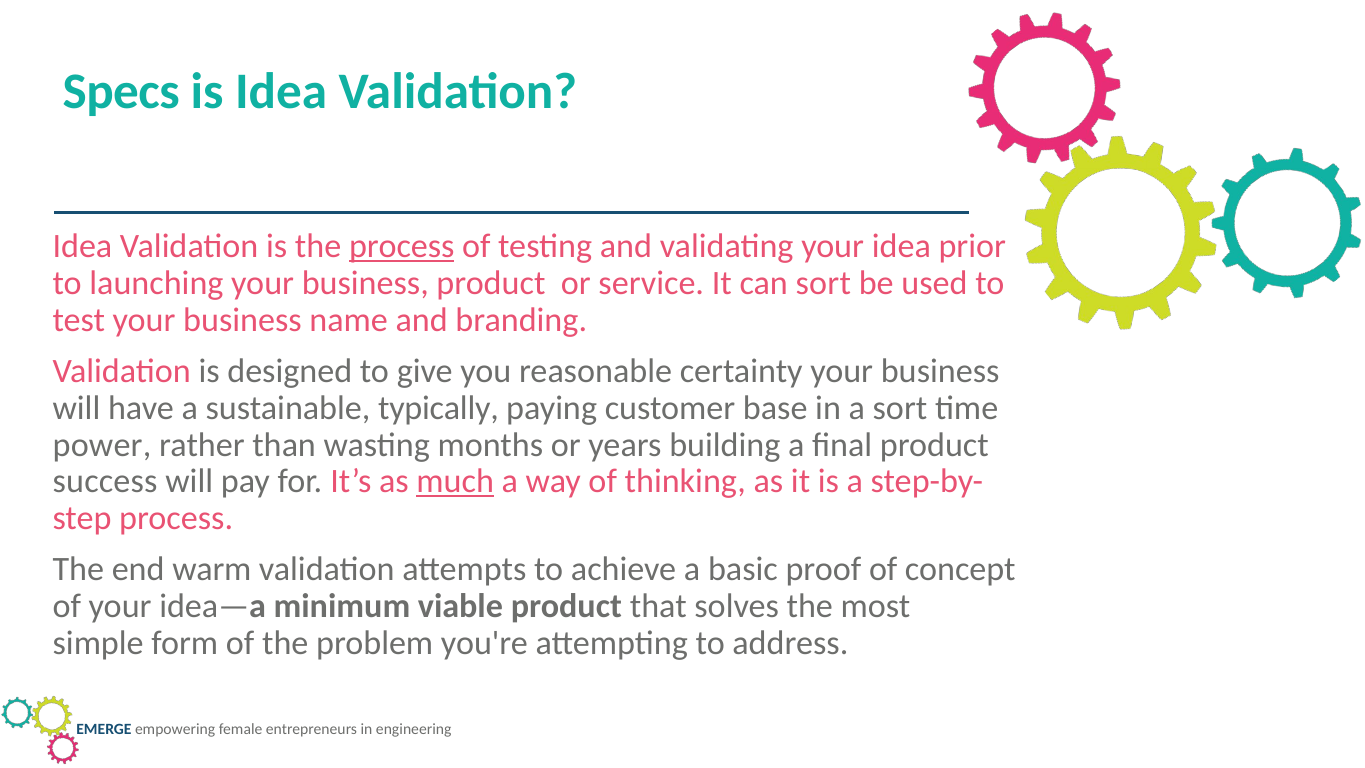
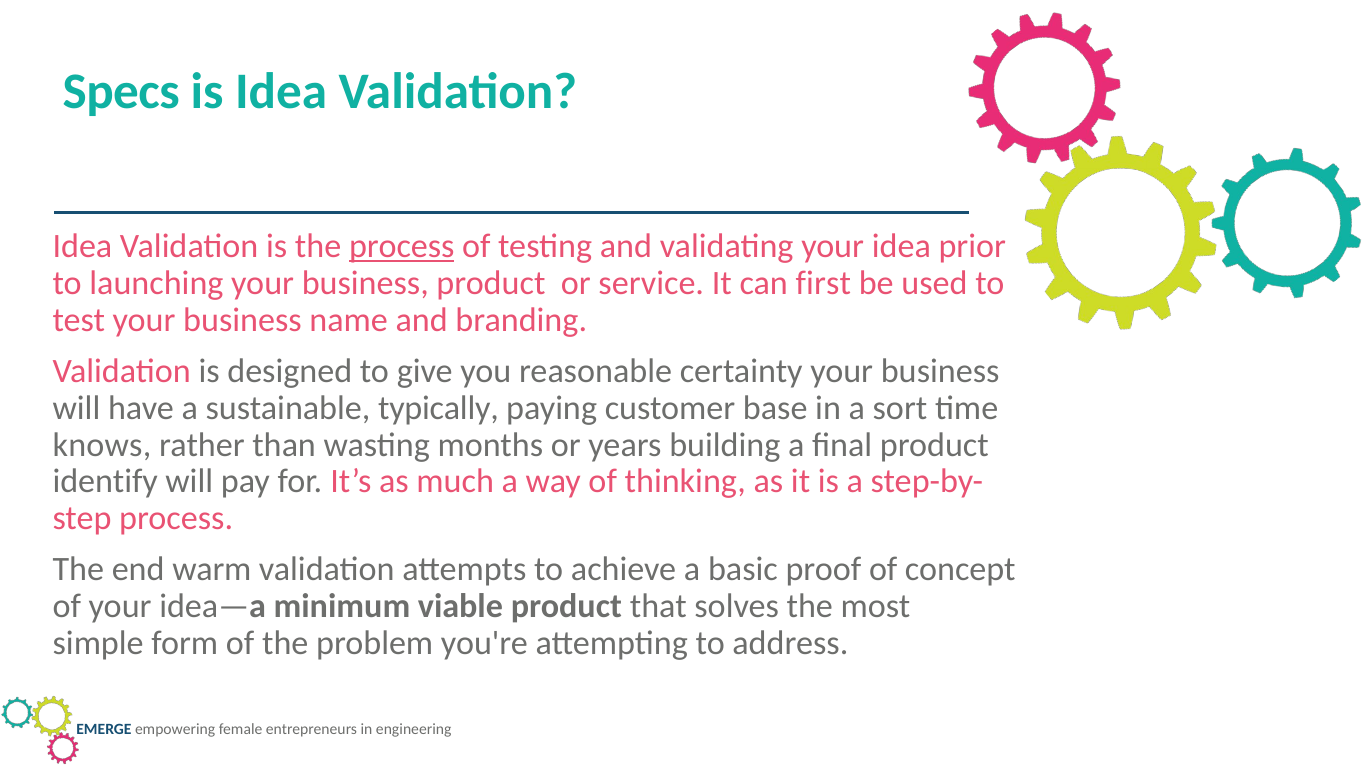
can sort: sort -> first
power: power -> knows
success: success -> identify
much underline: present -> none
